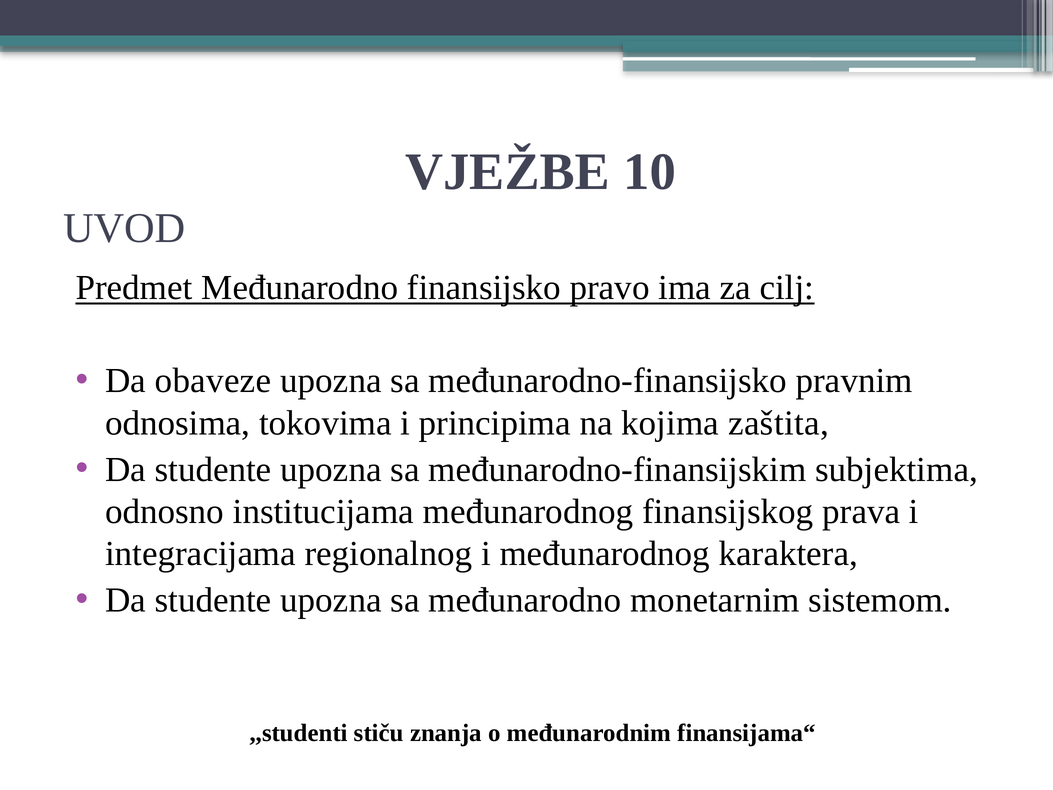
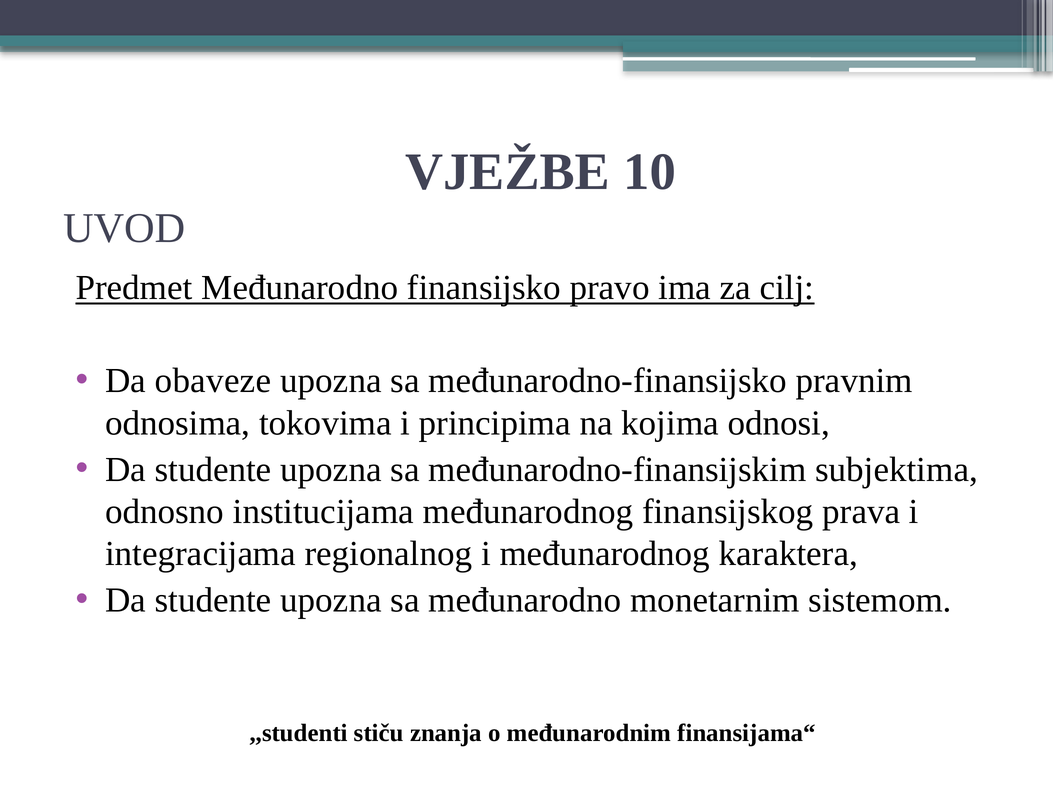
zaštita: zaštita -> odnosi
